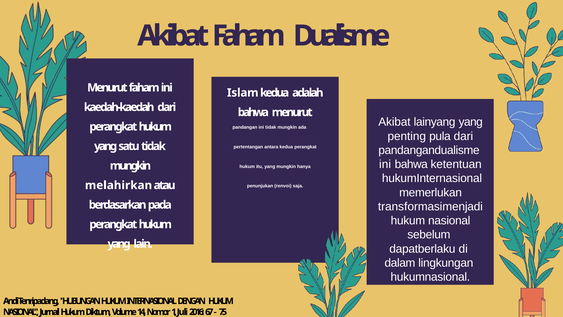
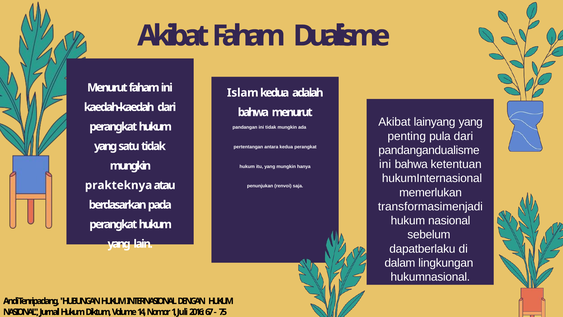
melahirkan: melahirkan -> prakteknya
